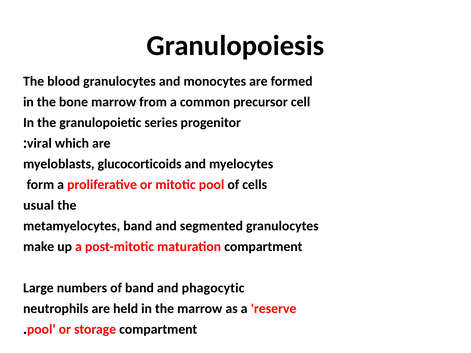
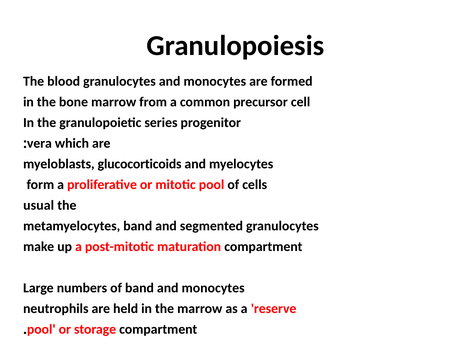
viral: viral -> vera
band and phagocytic: phagocytic -> monocytes
